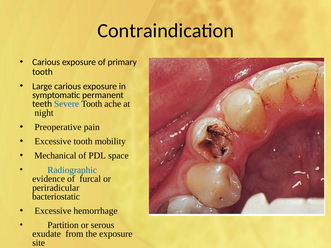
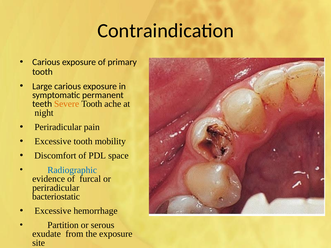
Severe colour: blue -> orange
Preoperative at (58, 127): Preoperative -> Periradicular
Mechanical: Mechanical -> Discomfort
